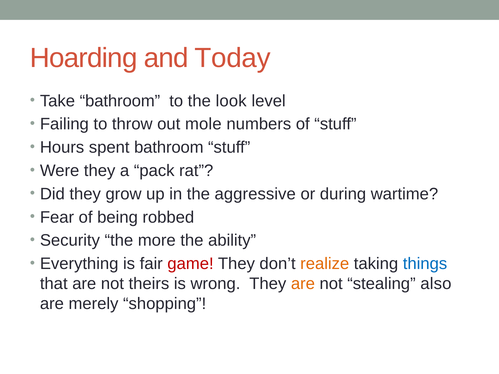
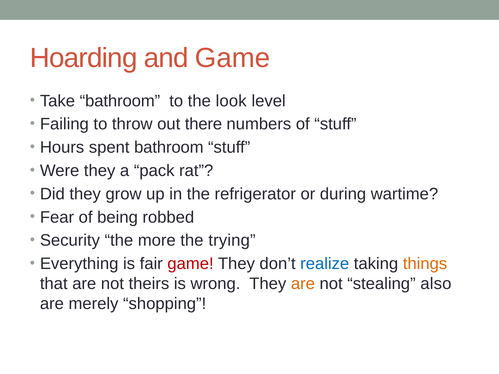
and Today: Today -> Game
mole: mole -> there
aggressive: aggressive -> refrigerator
ability: ability -> trying
realize colour: orange -> blue
things colour: blue -> orange
